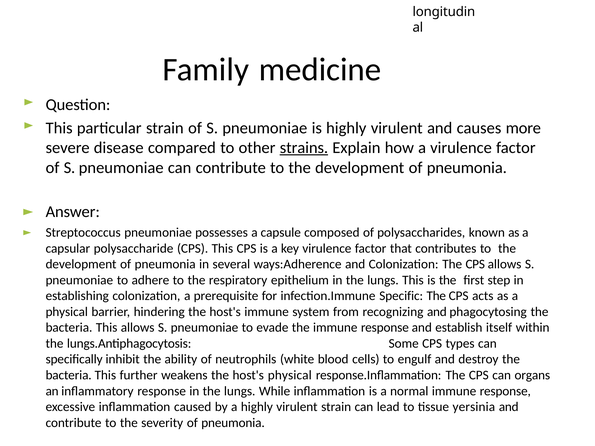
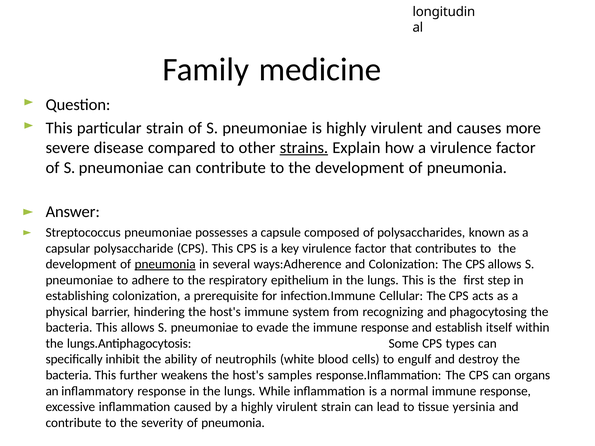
pneumonia at (165, 264) underline: none -> present
Specific: Specific -> Cellular
host's physical: physical -> samples
